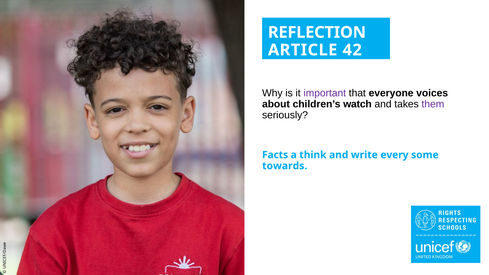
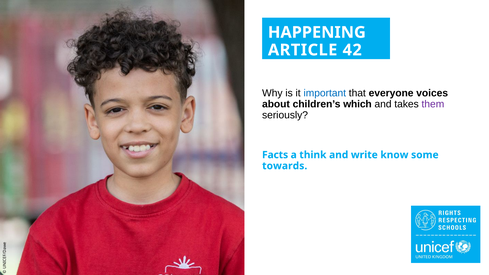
REFLECTION: REFLECTION -> HAPPENING
important colour: purple -> blue
watch: watch -> which
every: every -> know
